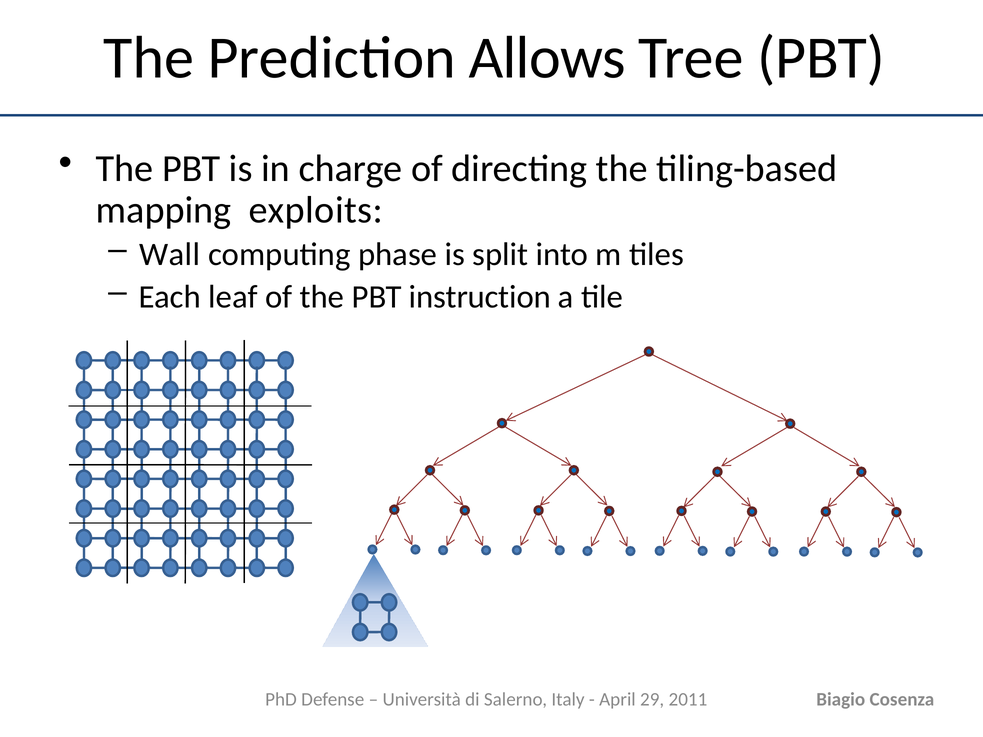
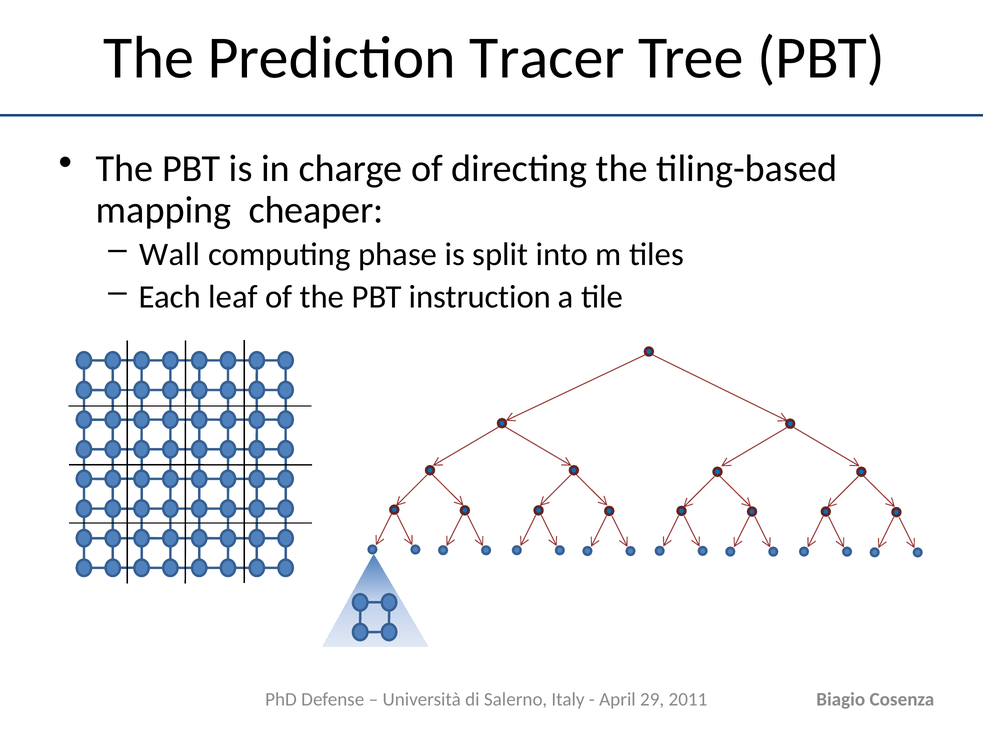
Allows: Allows -> Tracer
exploits: exploits -> cheaper
